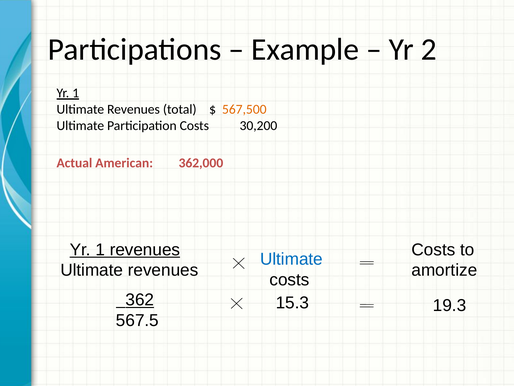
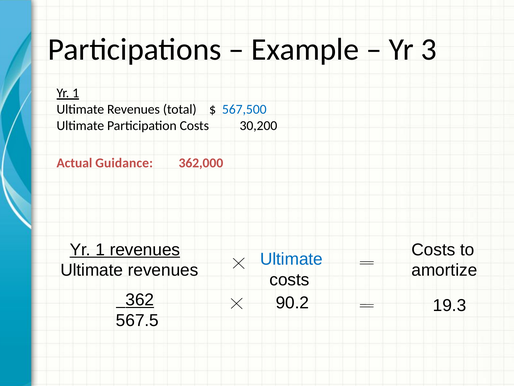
2: 2 -> 3
567,500 colour: orange -> blue
American: American -> Guidance
15.3: 15.3 -> 90.2
